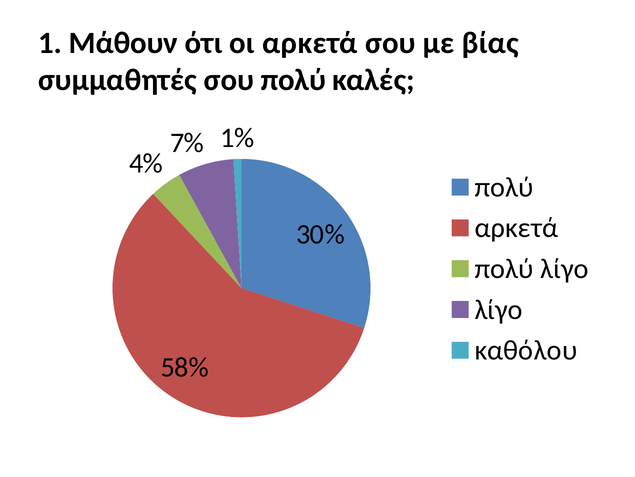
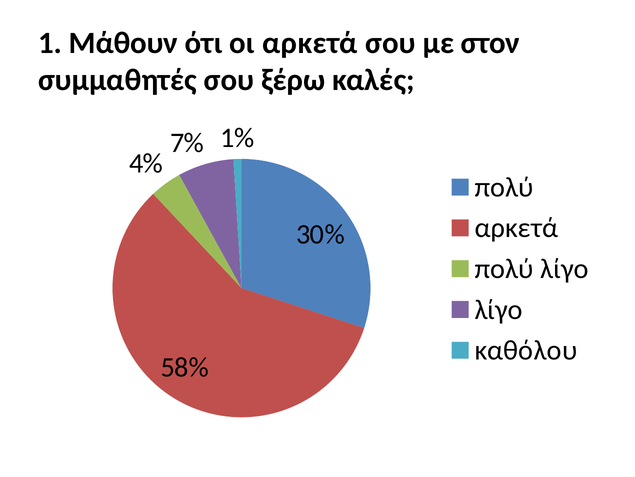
βίας: βίας -> στον
σου πολύ: πολύ -> ξέρω
